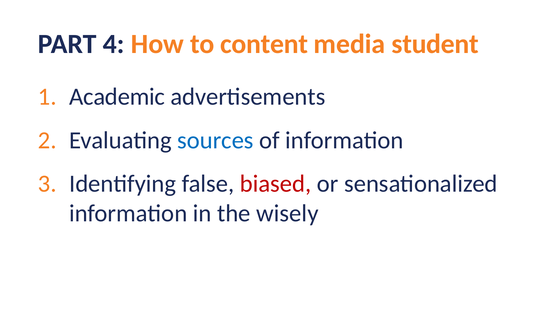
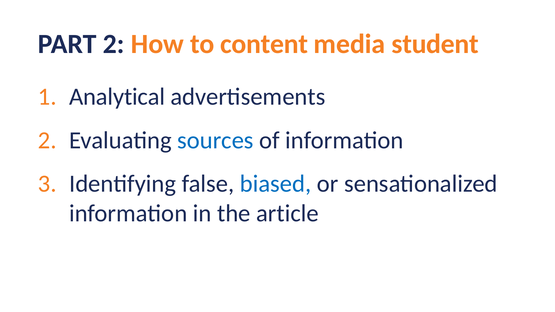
PART 4: 4 -> 2
Academic: Academic -> Analytical
biased colour: red -> blue
wisely: wisely -> article
